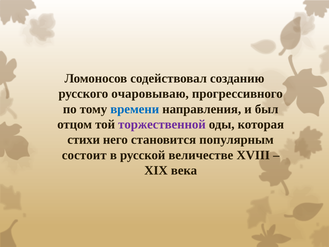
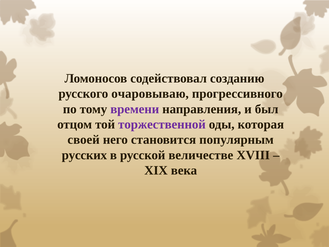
времени colour: blue -> purple
стихи: стихи -> своей
состоит: состоит -> русских
